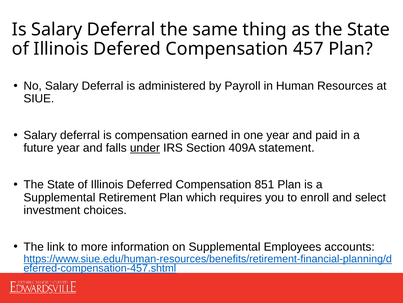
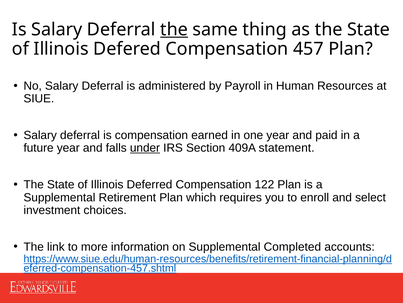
the at (174, 29) underline: none -> present
851: 851 -> 122
Employees: Employees -> Completed
